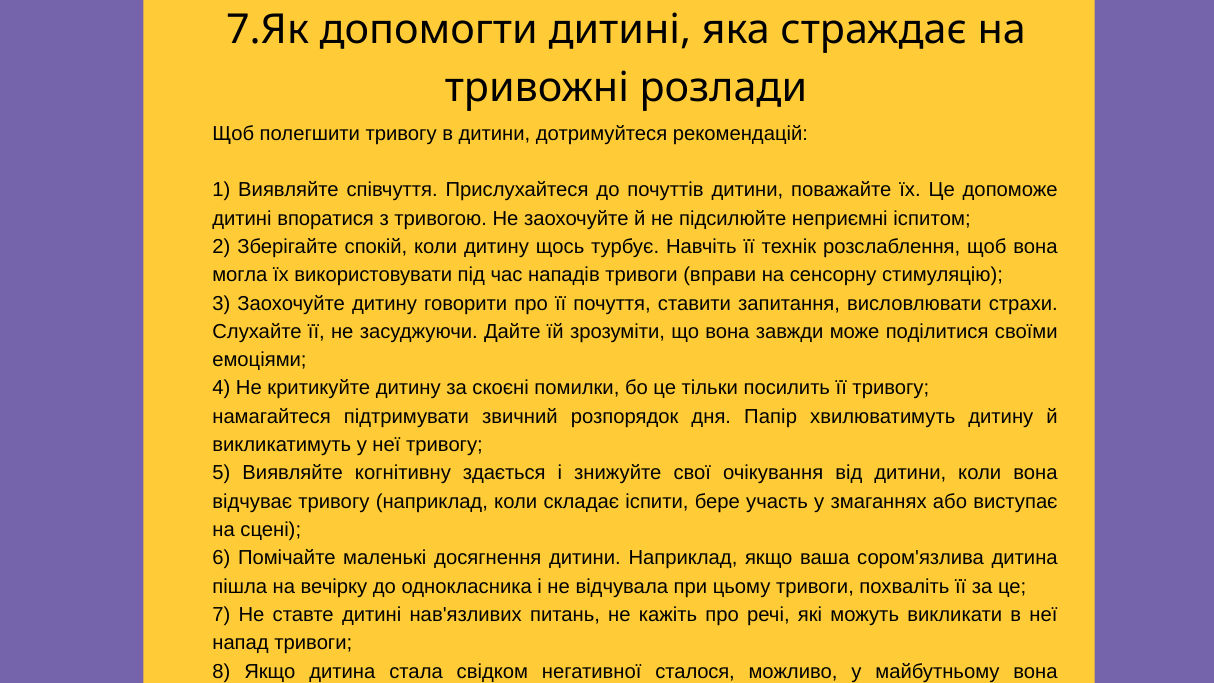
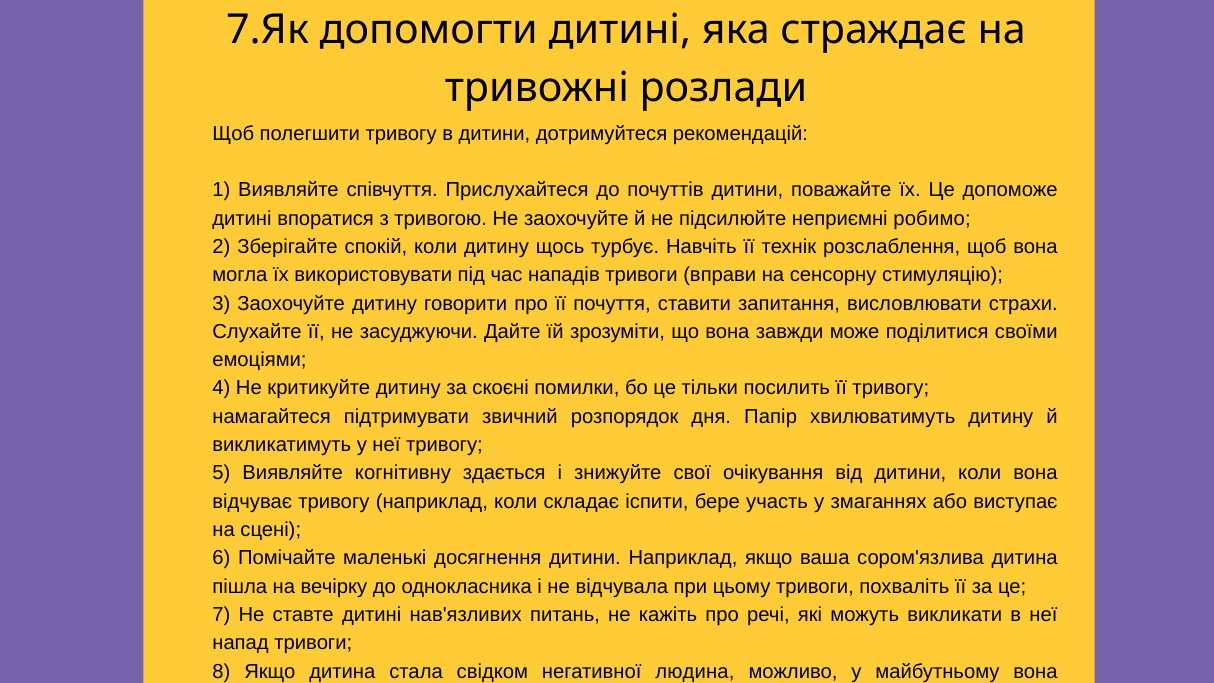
іспитом: іспитом -> робимо
сталося: сталося -> людина
